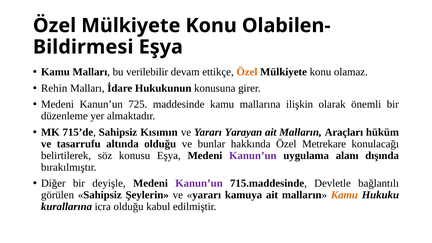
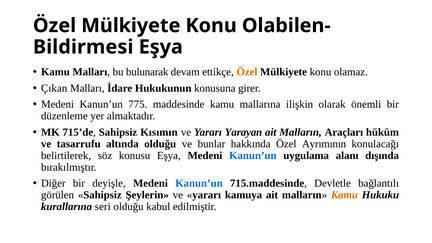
verilebilir: verilebilir -> bulunarak
Rehin: Rehin -> Çıkan
725: 725 -> 775
Metrekare: Metrekare -> Ayrımının
Kanun’un at (253, 156) colour: purple -> blue
Kanun’un at (199, 183) colour: purple -> blue
icra: icra -> seri
